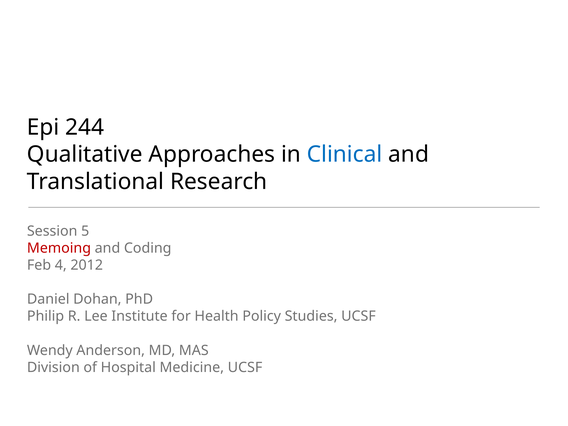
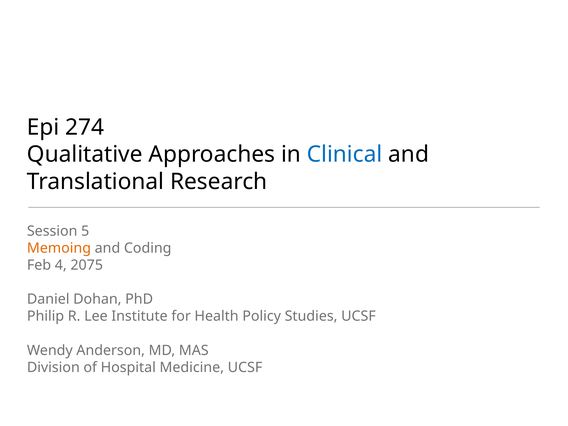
244: 244 -> 274
Memoing colour: red -> orange
2012: 2012 -> 2075
